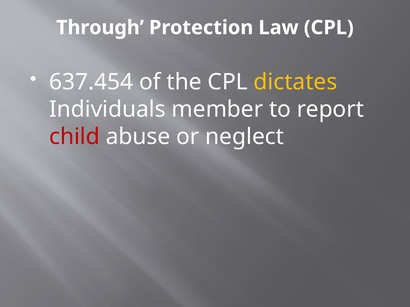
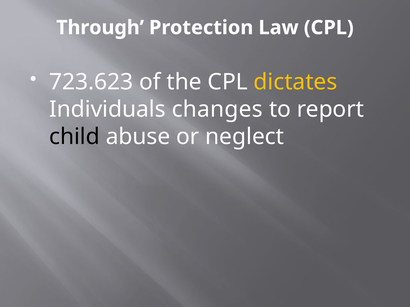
637.454: 637.454 -> 723.623
member: member -> changes
child colour: red -> black
